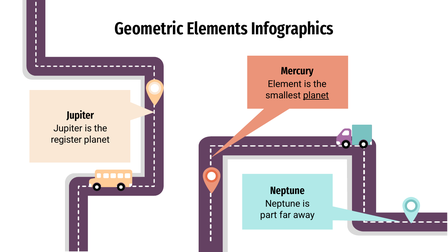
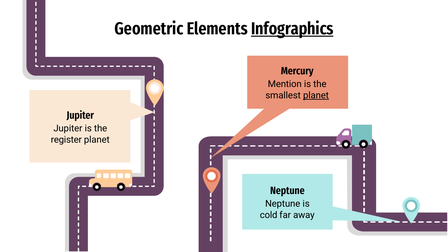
Infographics underline: none -> present
Element: Element -> Mention
part: part -> cold
